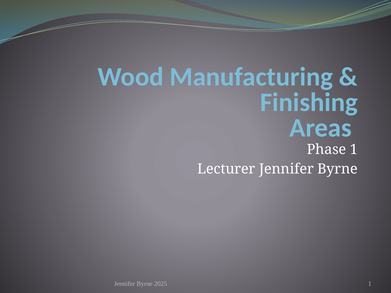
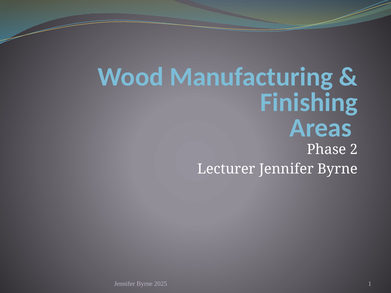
Phase 1: 1 -> 2
